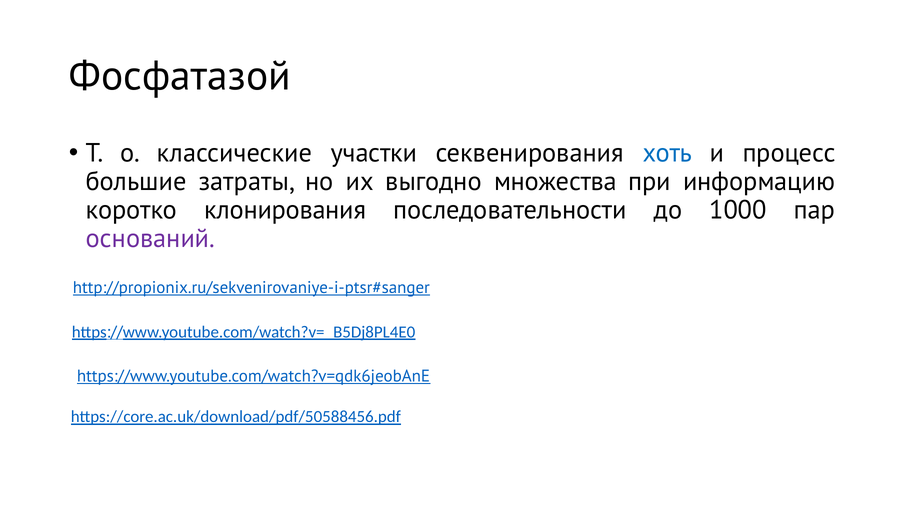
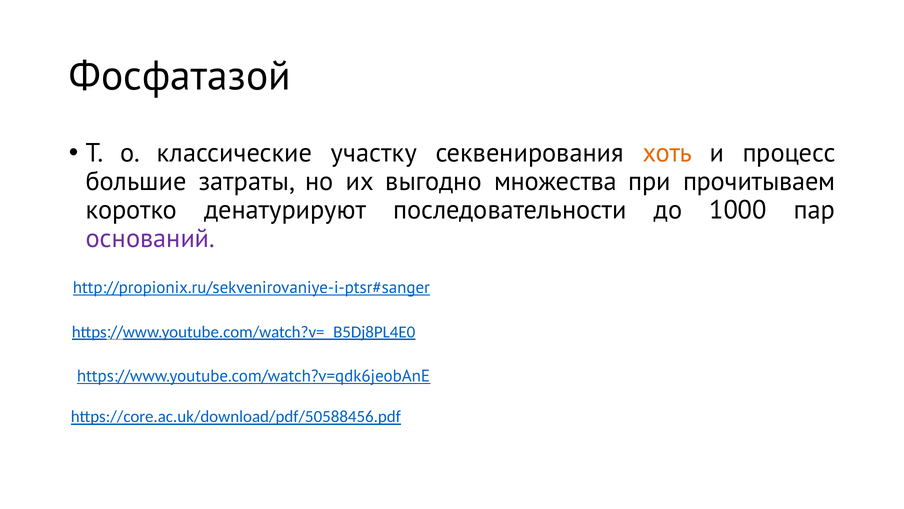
участки: участки -> участку
хоть colour: blue -> orange
информацию: информацию -> прочитываем
клонирования: клонирования -> денатурируют
